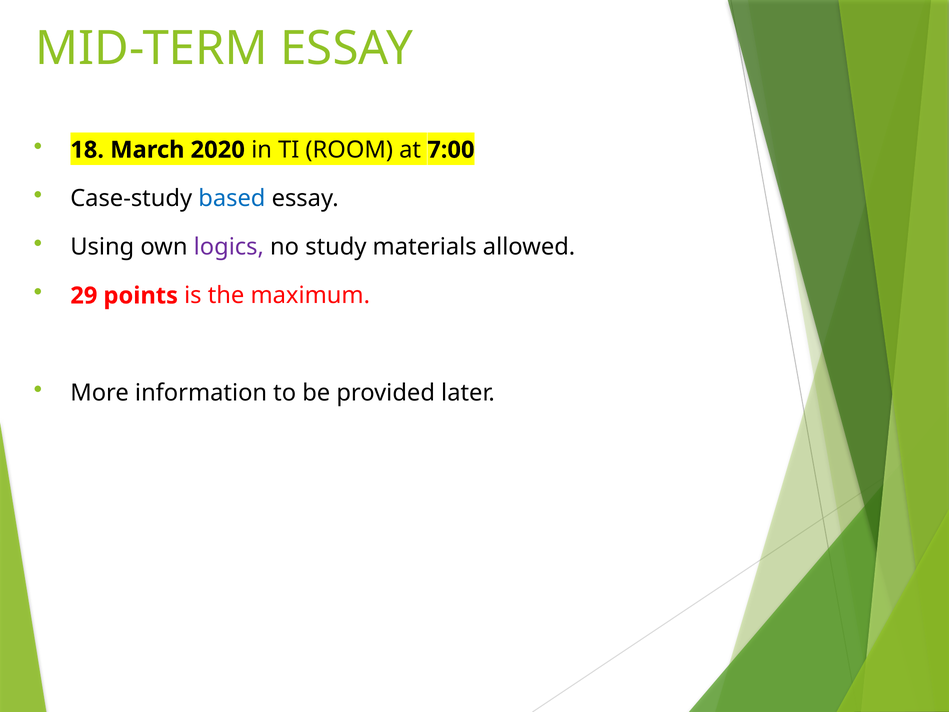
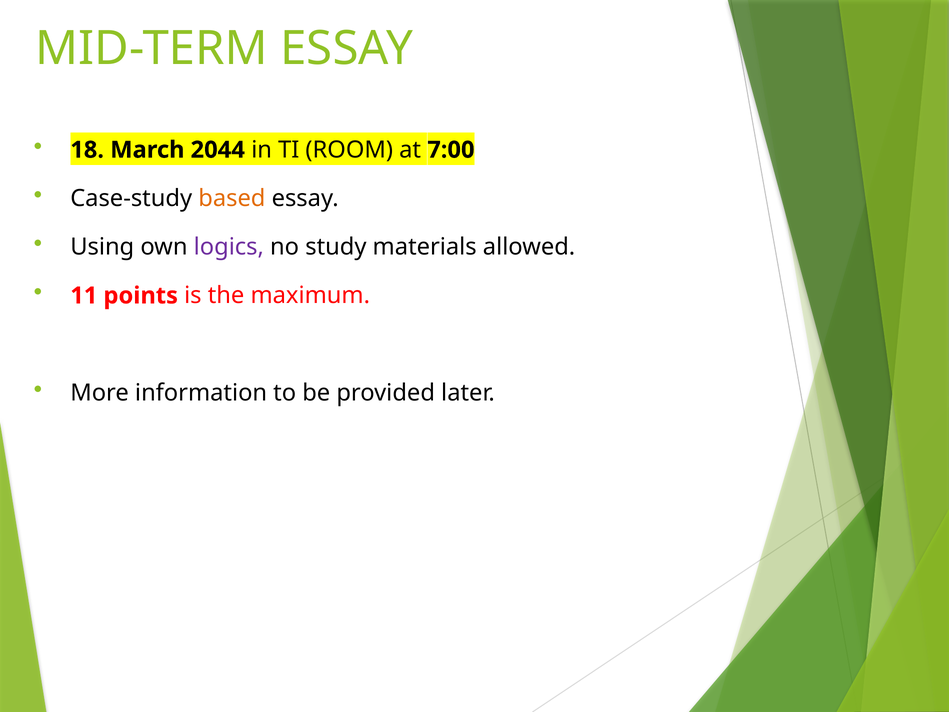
2020: 2020 -> 2044
based colour: blue -> orange
29: 29 -> 11
